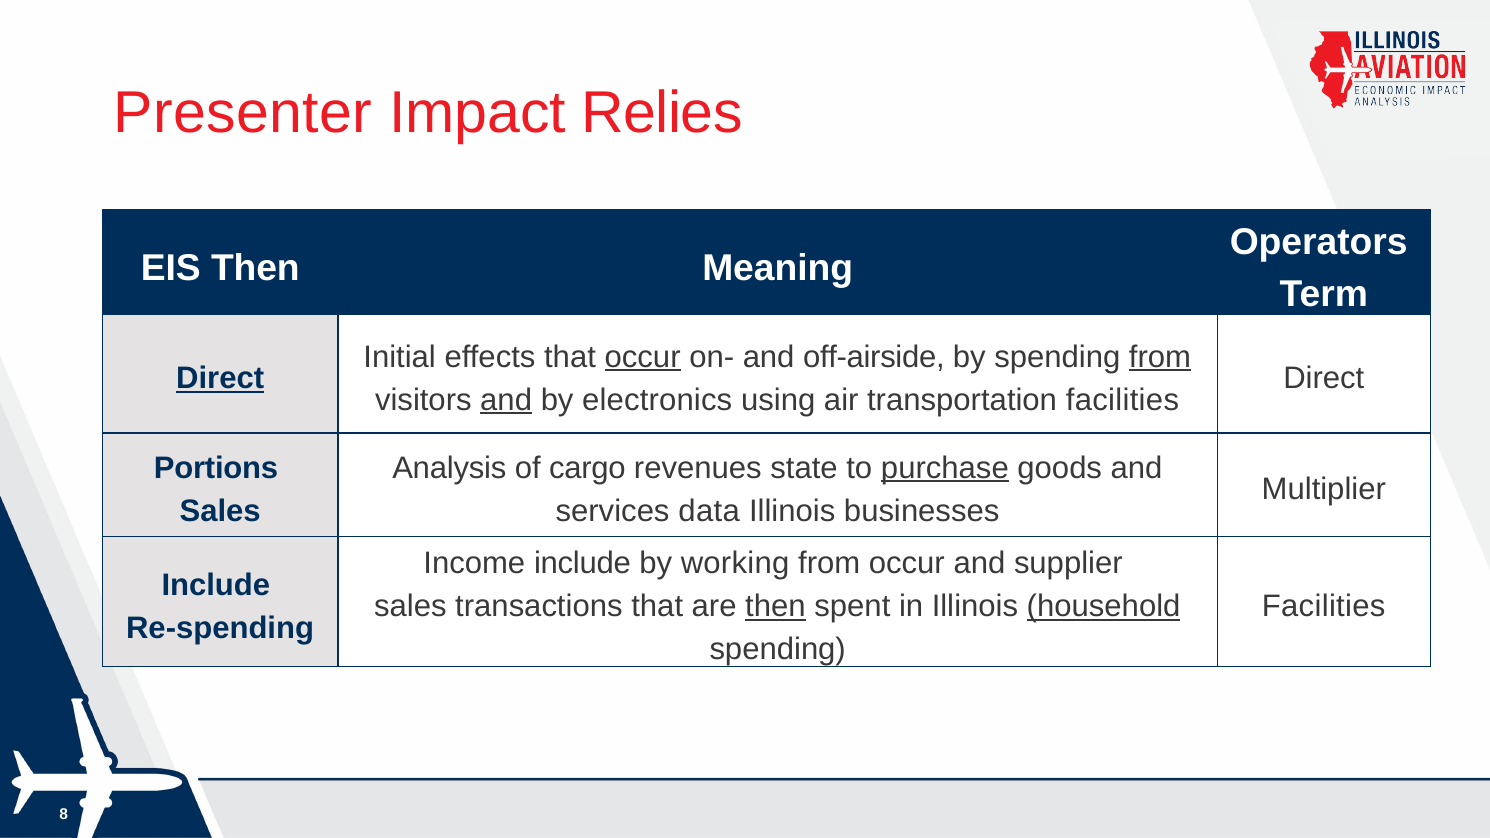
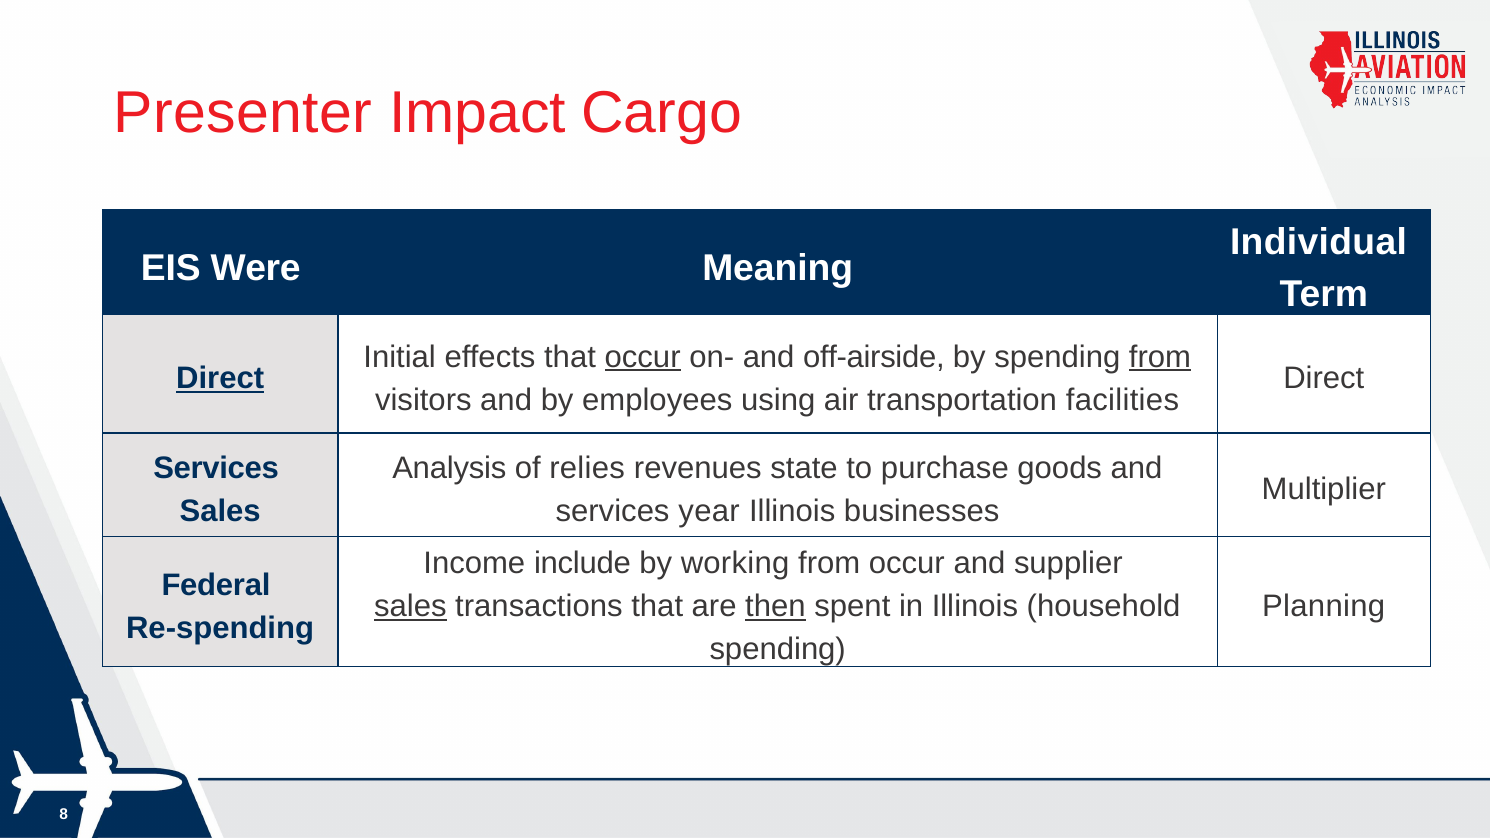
Relies: Relies -> Cargo
Operators: Operators -> Individual
EIS Then: Then -> Were
and at (506, 400) underline: present -> none
electronics: electronics -> employees
Portions at (216, 468): Portions -> Services
cargo: cargo -> relies
purchase underline: present -> none
data: data -> year
Include at (216, 585): Include -> Federal
sales at (410, 606) underline: none -> present
household underline: present -> none
Facilities at (1324, 606): Facilities -> Planning
